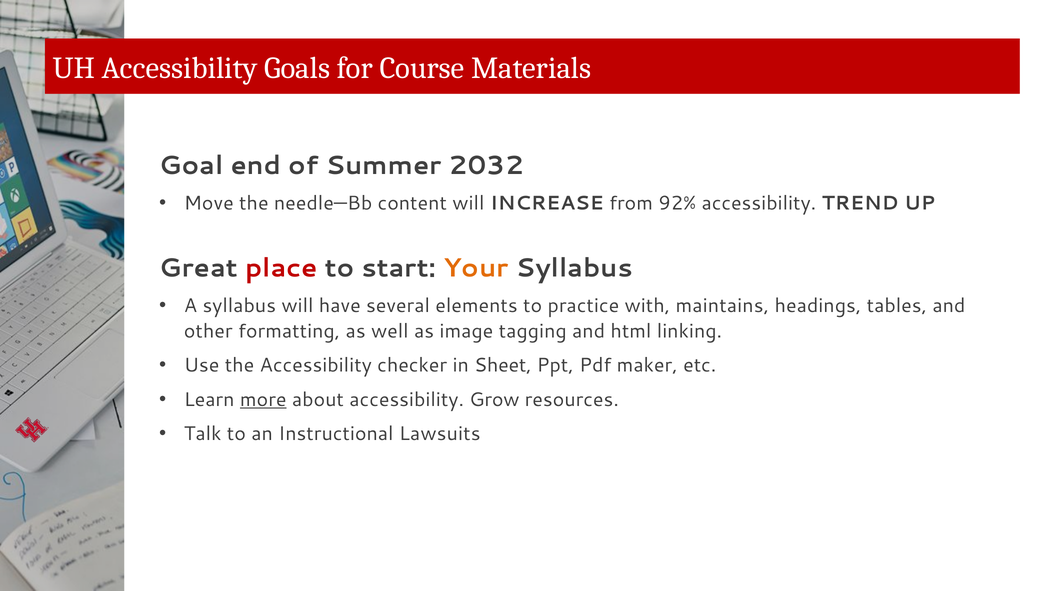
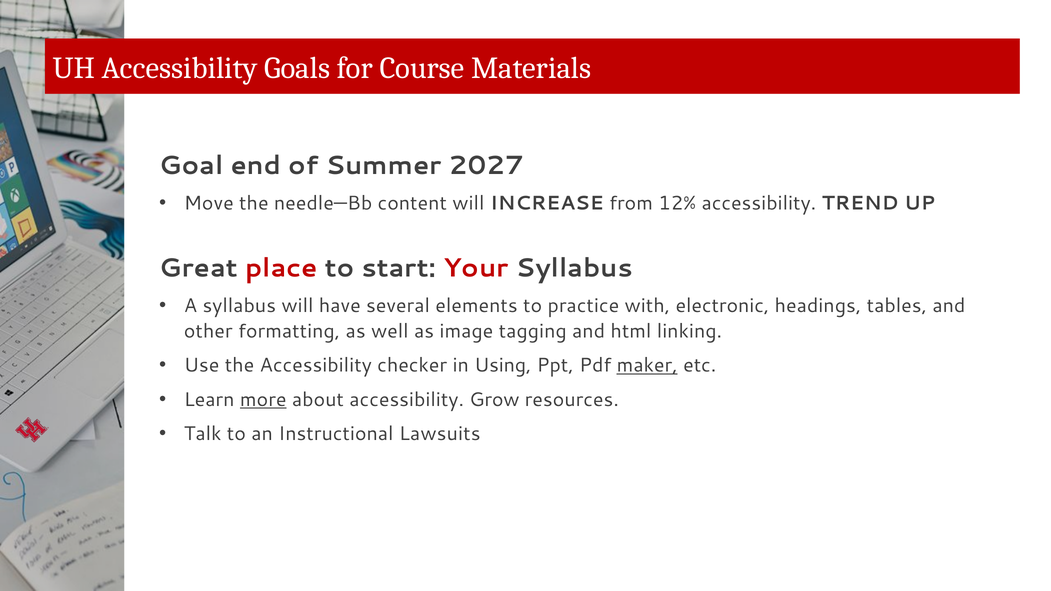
2032: 2032 -> 2027
92%: 92% -> 12%
Your colour: orange -> red
maintains: maintains -> electronic
Sheet: Sheet -> Using
maker underline: none -> present
